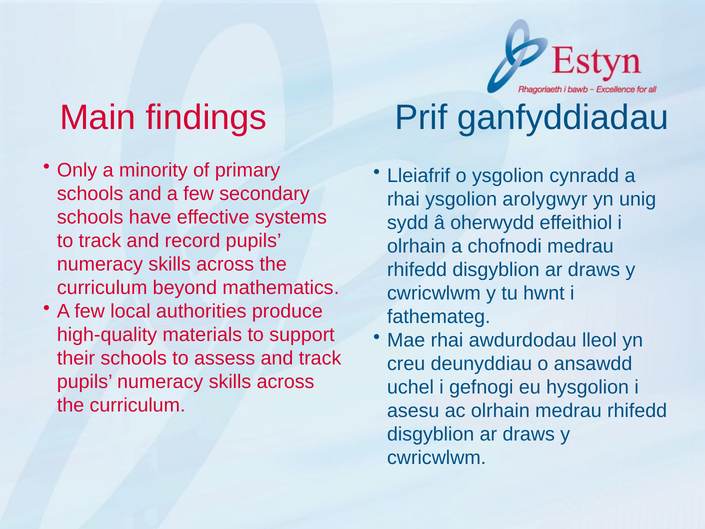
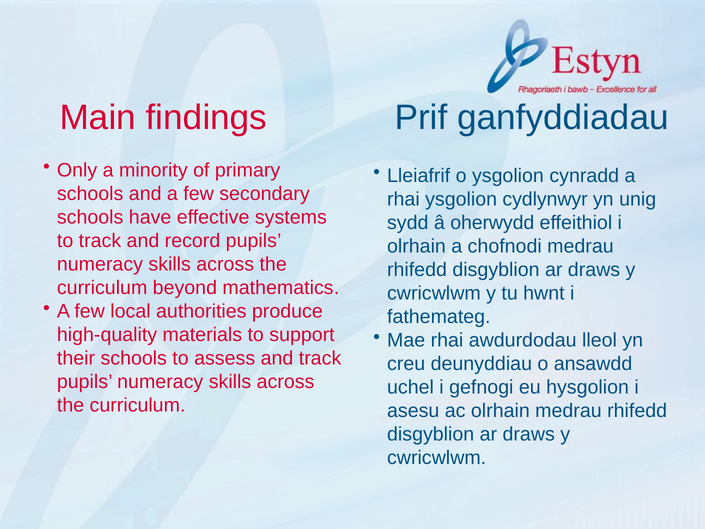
arolygwyr: arolygwyr -> cydlynwyr
